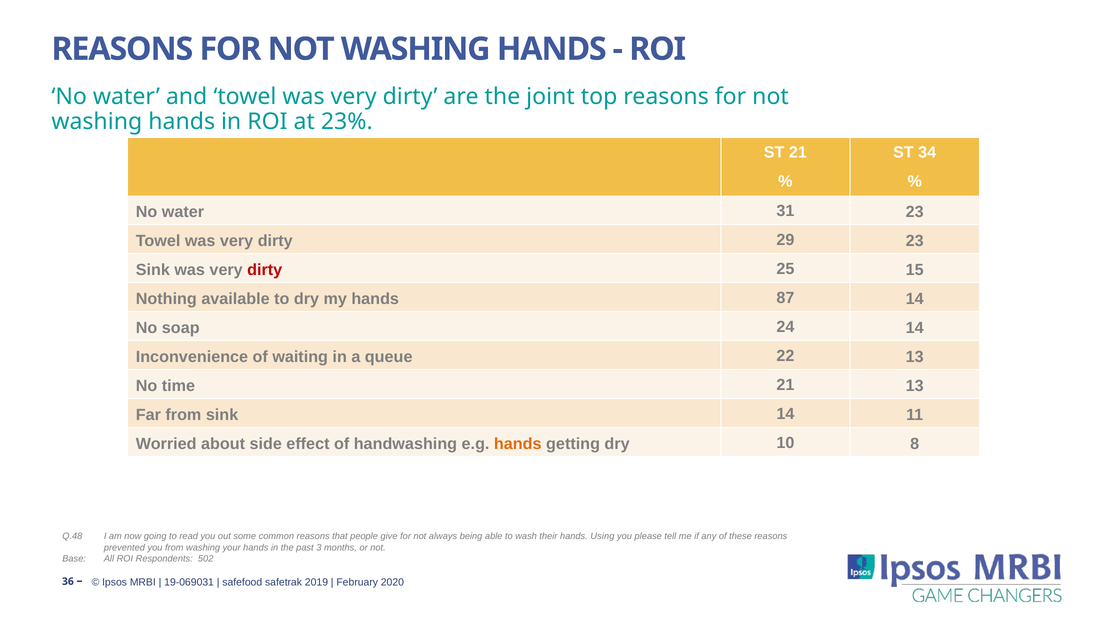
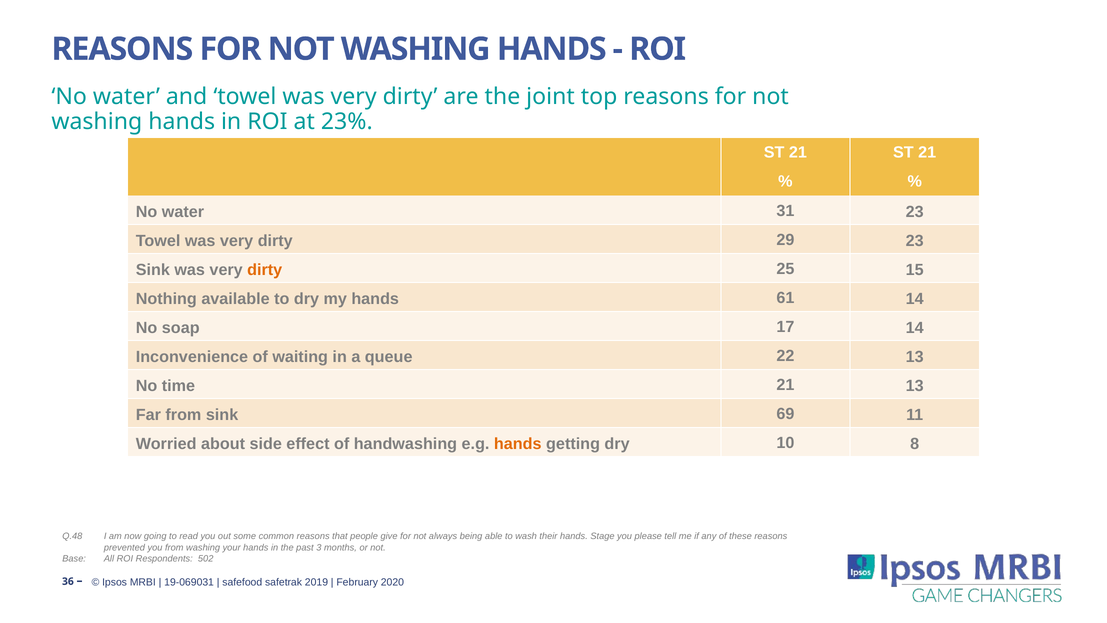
21 ST 34: 34 -> 21
dirty at (265, 270) colour: red -> orange
87: 87 -> 61
24: 24 -> 17
sink 14: 14 -> 69
Using: Using -> Stage
